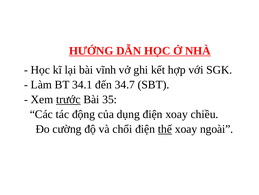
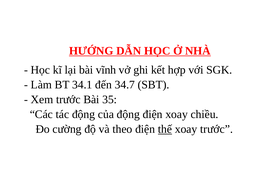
trước at (68, 99) underline: present -> none
của dụng: dụng -> động
chổi: chổi -> theo
xoay ngoài: ngoài -> trước
